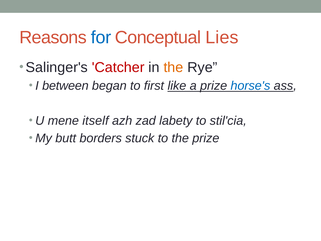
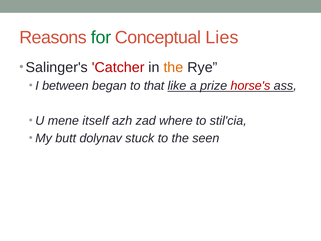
for colour: blue -> green
first: first -> that
horse's colour: blue -> red
labety: labety -> where
borders: borders -> dolynav
the prize: prize -> seen
